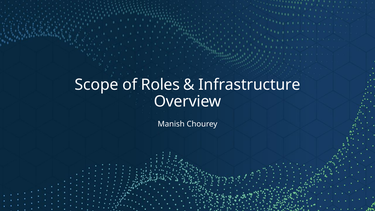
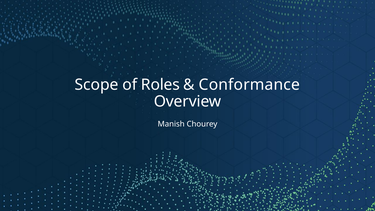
Infrastructure: Infrastructure -> Conformance
